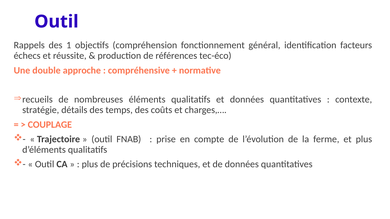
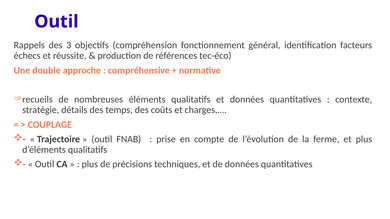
1: 1 -> 3
